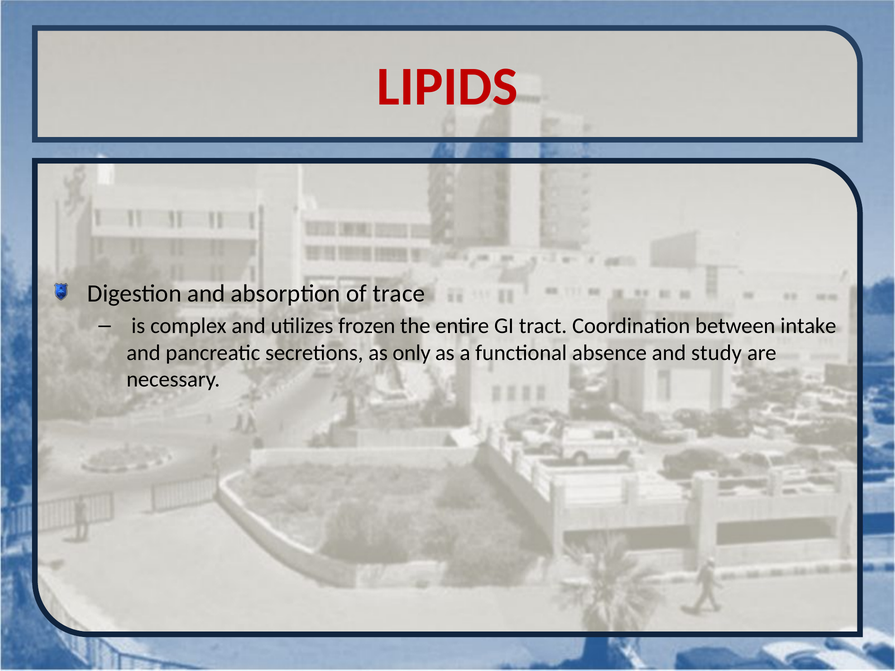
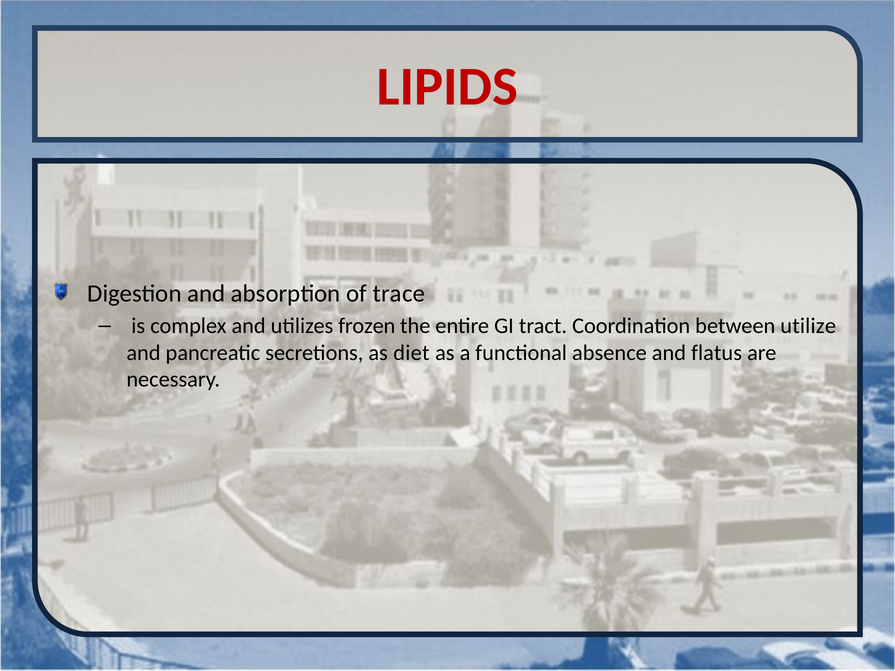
intake: intake -> utilize
only: only -> diet
study: study -> flatus
